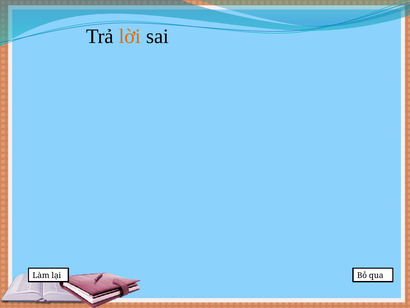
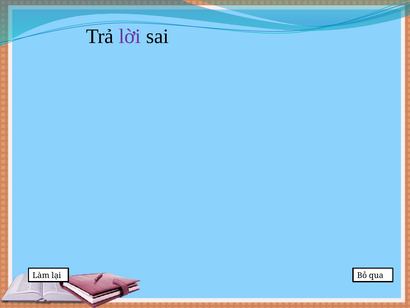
lời colour: orange -> purple
